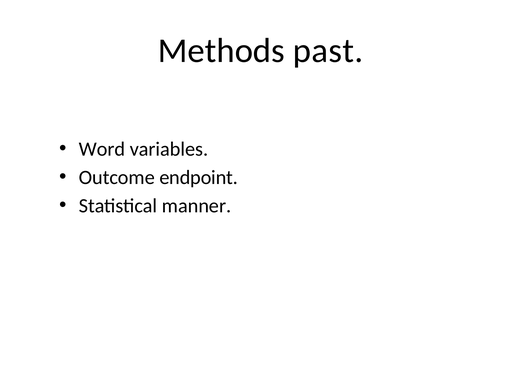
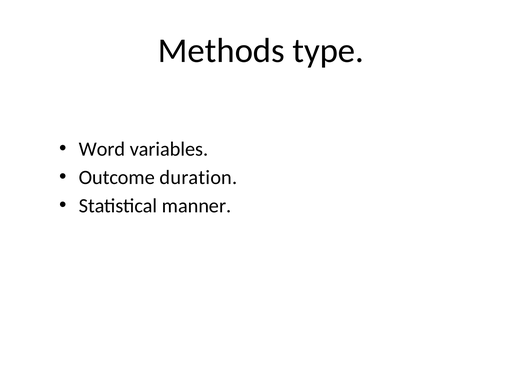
past: past -> type
endpoint: endpoint -> duration
